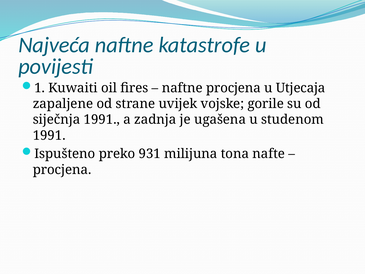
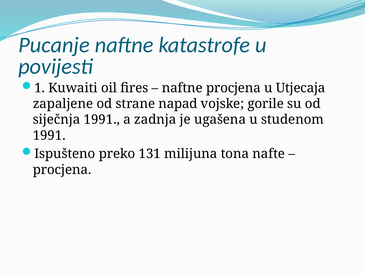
Najveća: Najveća -> Pucanje
uvijek: uvijek -> napad
931: 931 -> 131
